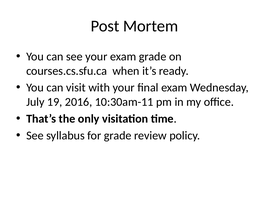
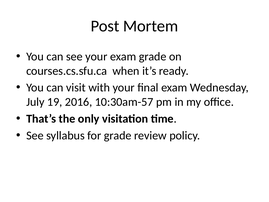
10:30am-11: 10:30am-11 -> 10:30am-57
